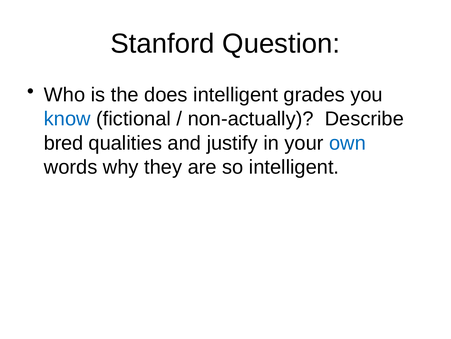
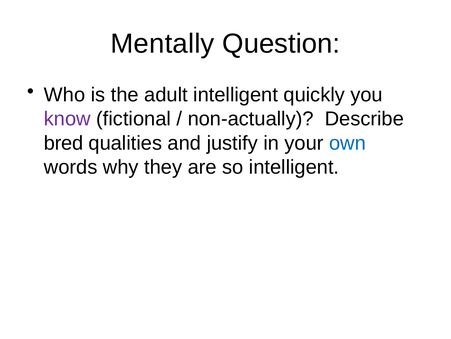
Stanford: Stanford -> Mentally
does: does -> adult
grades: grades -> quickly
know colour: blue -> purple
